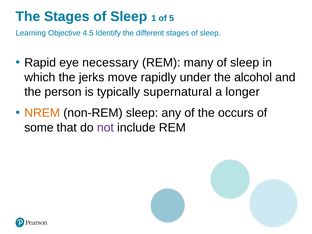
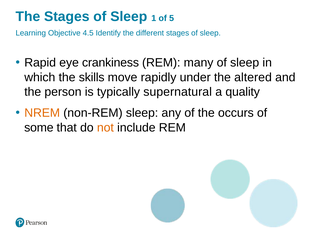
necessary: necessary -> crankiness
jerks: jerks -> skills
alcohol: alcohol -> altered
longer: longer -> quality
not colour: purple -> orange
